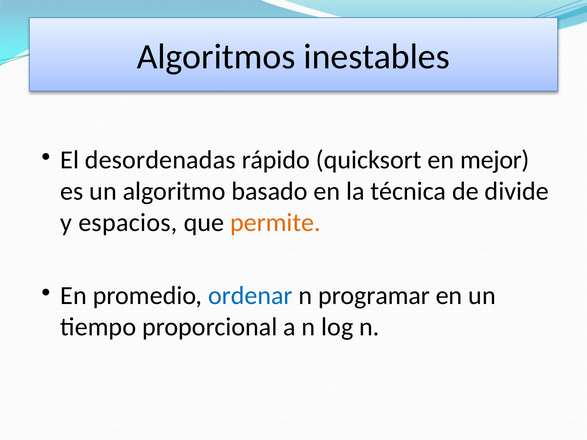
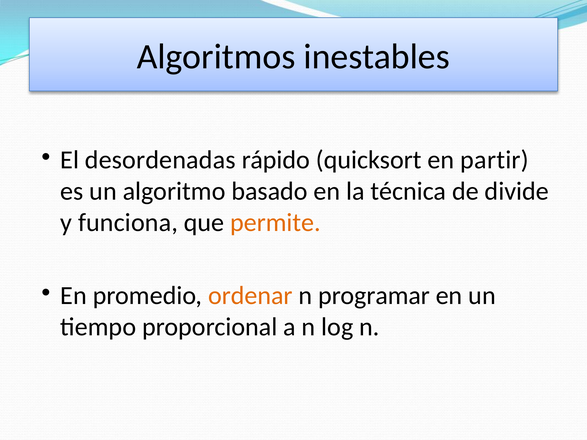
mejor: mejor -> partir
espacios: espacios -> funciona
ordenar colour: blue -> orange
